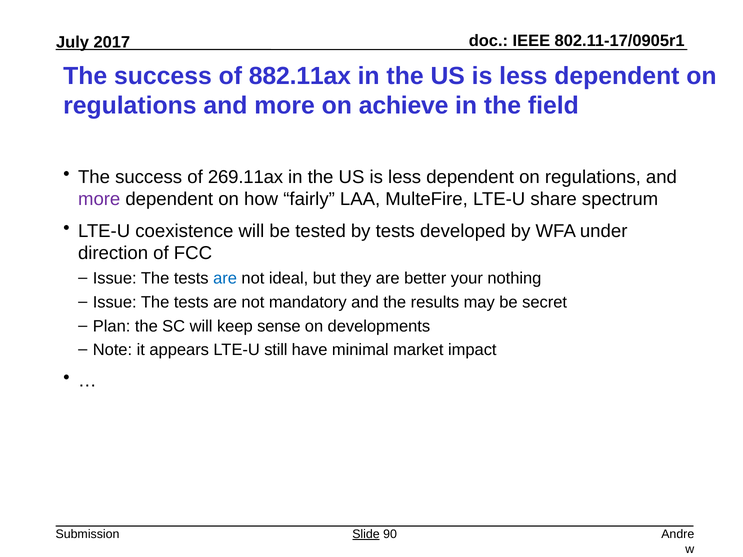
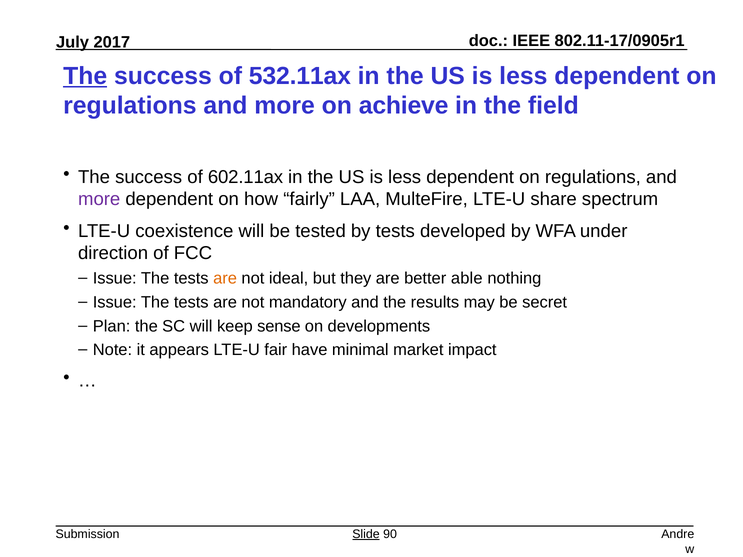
The at (85, 76) underline: none -> present
882.11ax: 882.11ax -> 532.11ax
269.11ax: 269.11ax -> 602.11ax
are at (225, 278) colour: blue -> orange
your: your -> able
still: still -> fair
